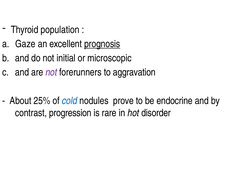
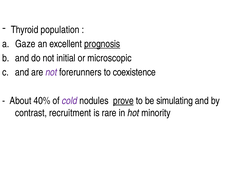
aggravation: aggravation -> coexistence
25%: 25% -> 40%
cold colour: blue -> purple
prove underline: none -> present
endocrine: endocrine -> simulating
progression: progression -> recruitment
disorder: disorder -> minority
